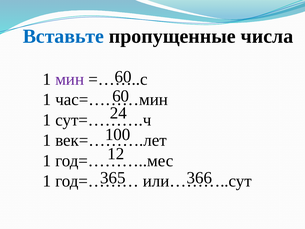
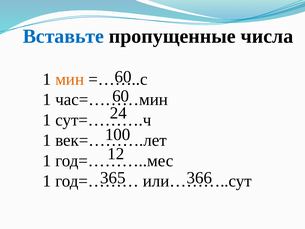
мин colour: purple -> orange
